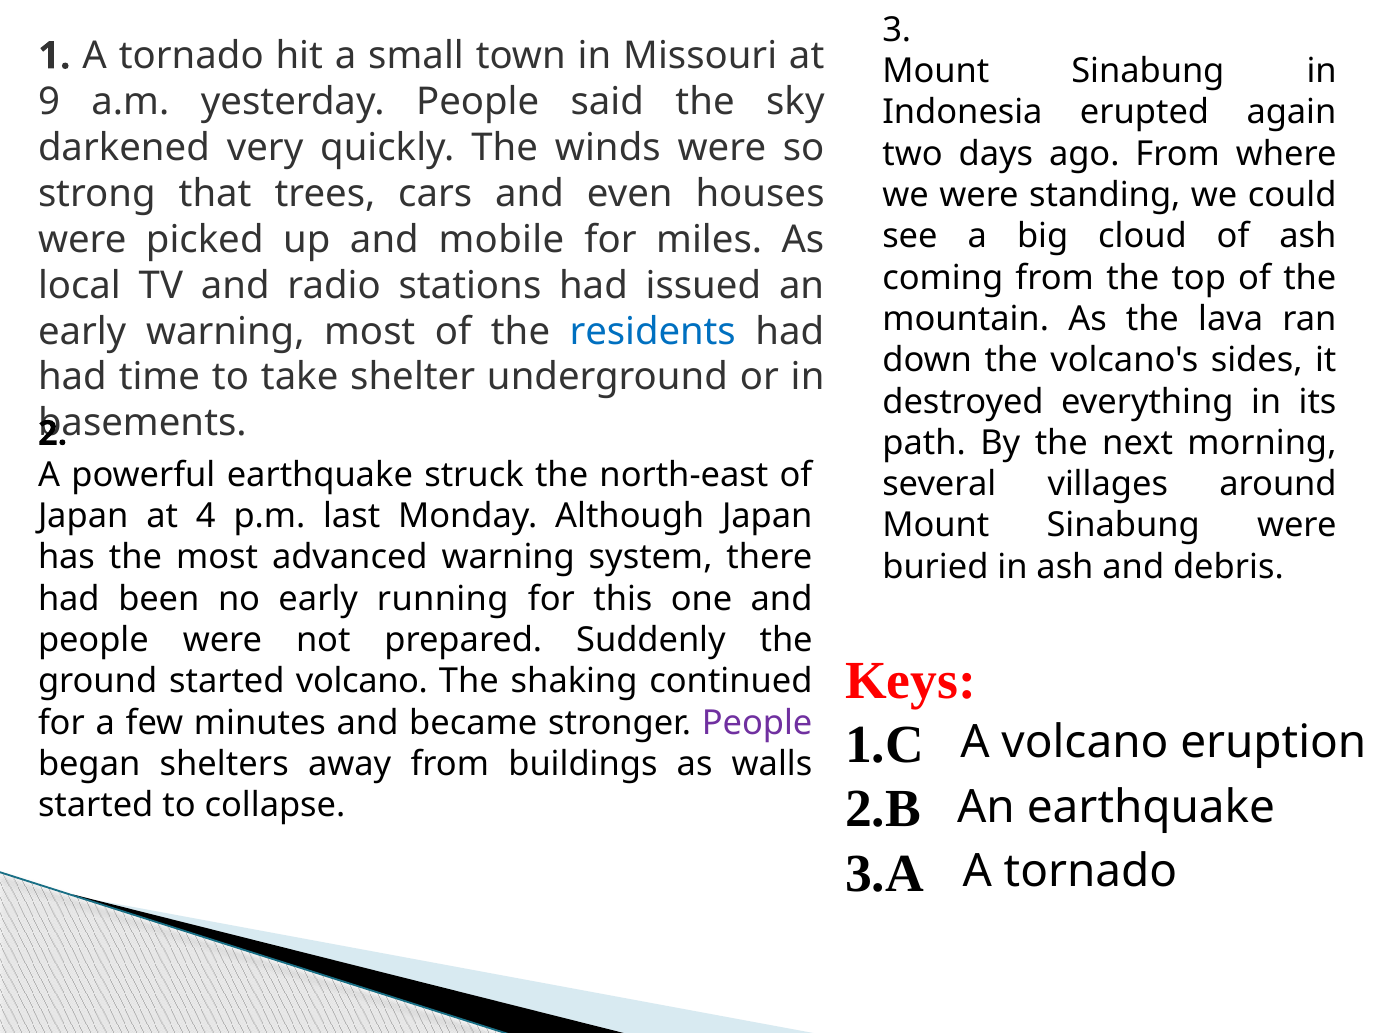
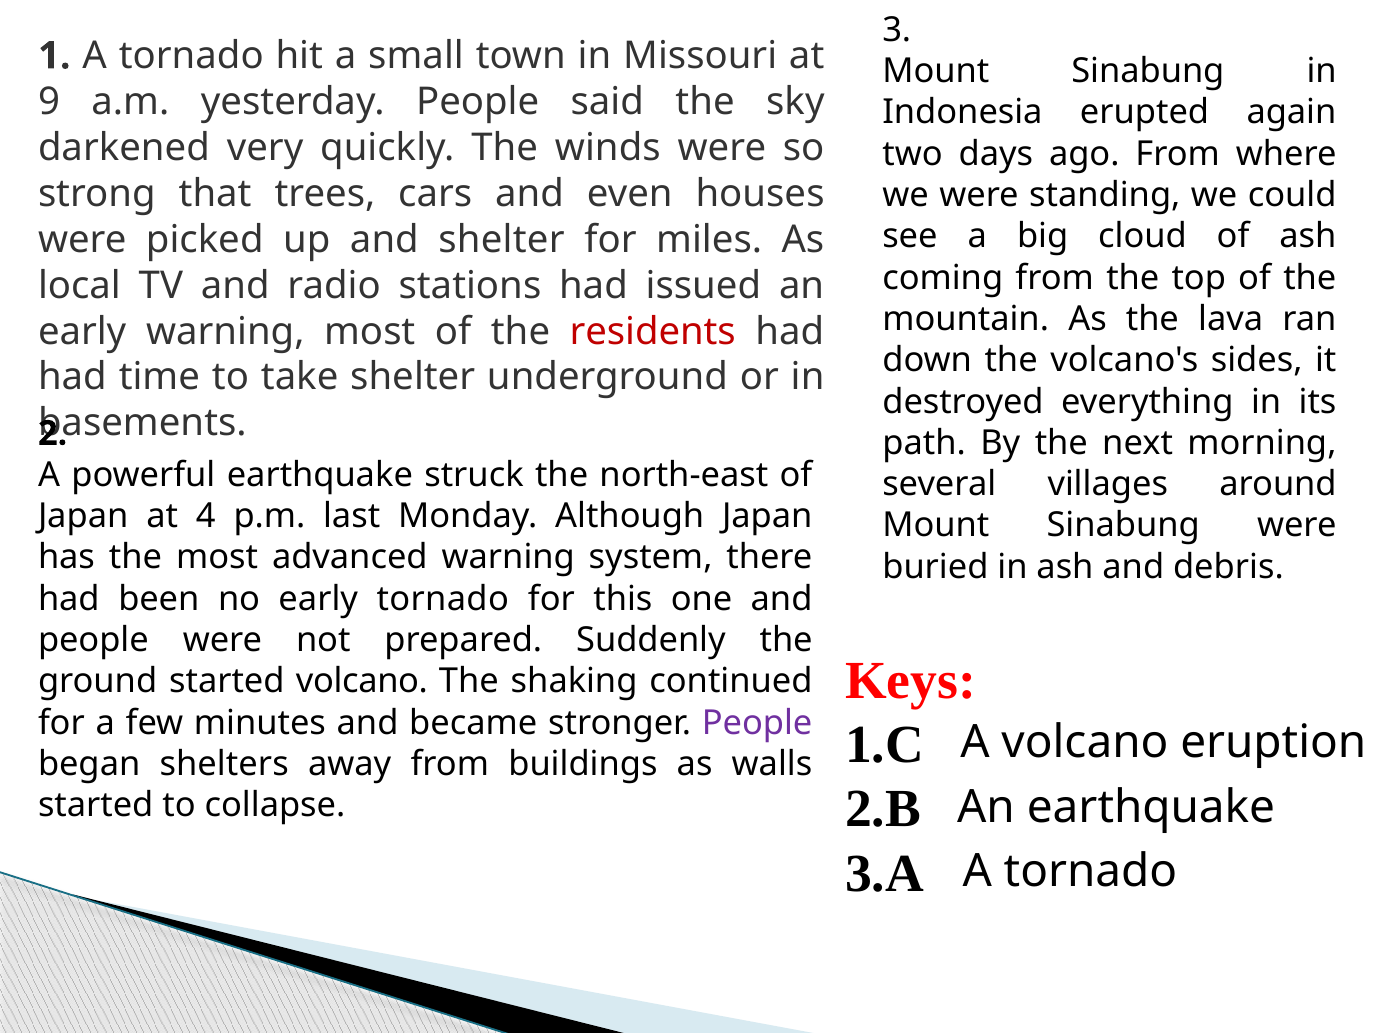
and mobile: mobile -> shelter
residents colour: blue -> red
early running: running -> tornado
